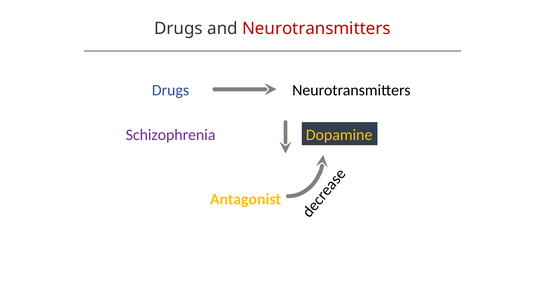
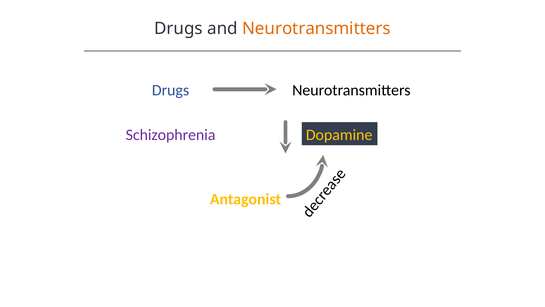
Neurotransmitters at (316, 29) colour: red -> orange
